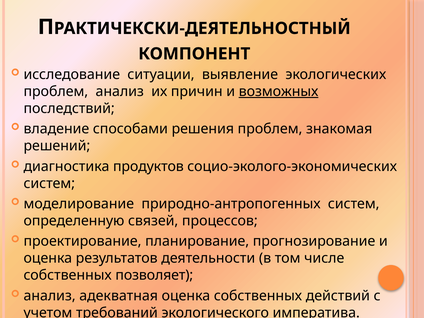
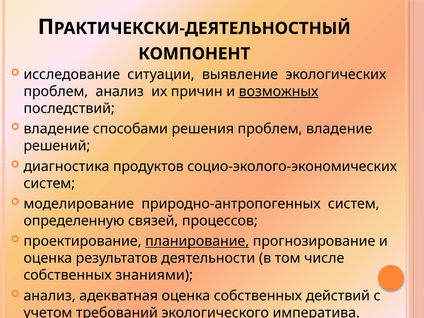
проблем знакомая: знакомая -> владение
планирование underline: none -> present
позволяет: позволяет -> знаниями
